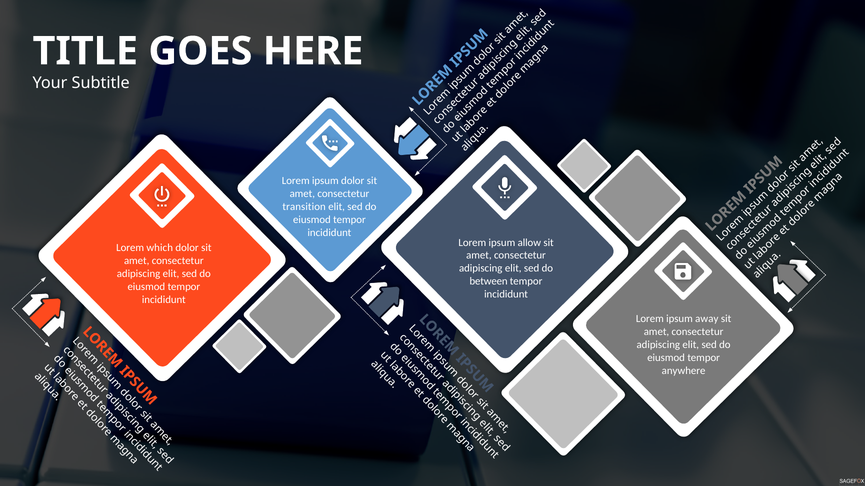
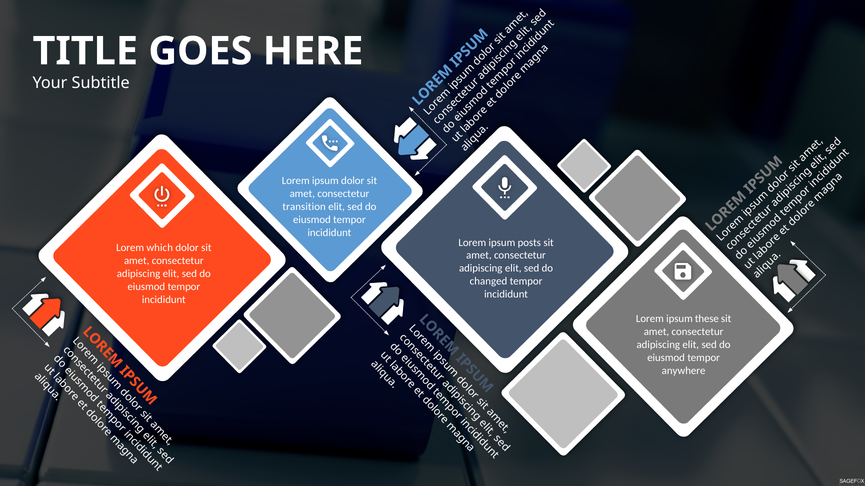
allow: allow -> posts
between: between -> changed
away: away -> these
